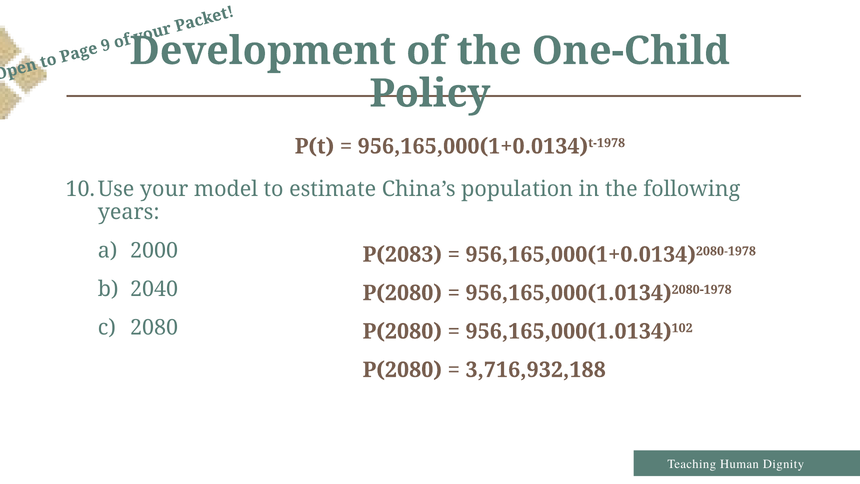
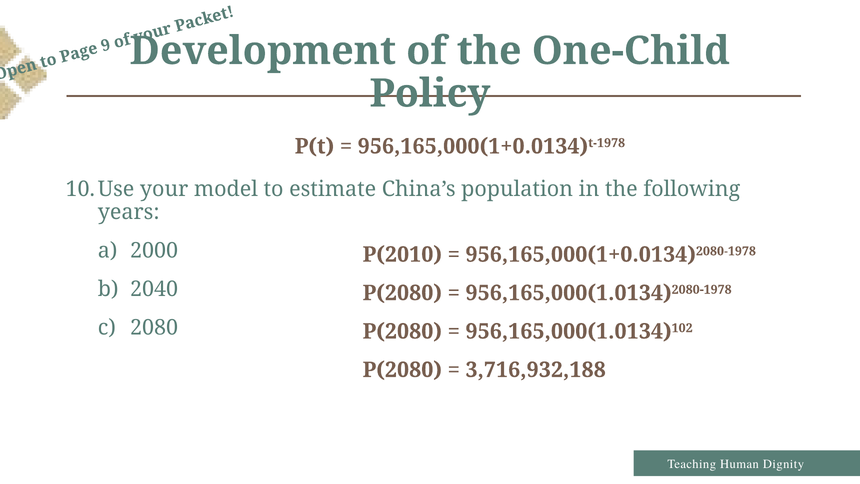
P(2083: P(2083 -> P(2010
